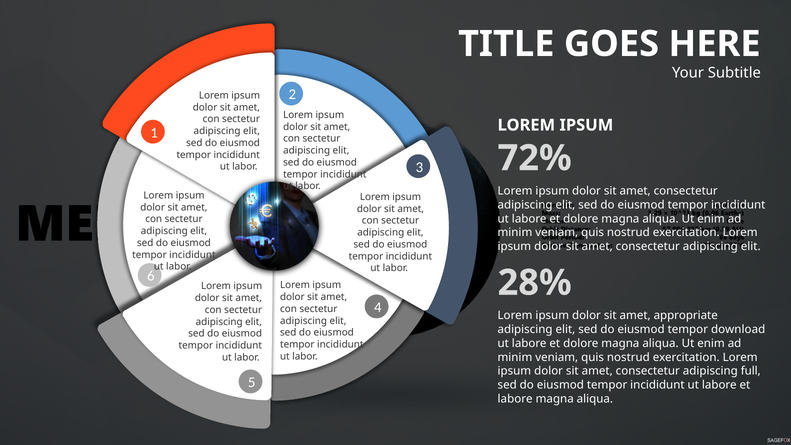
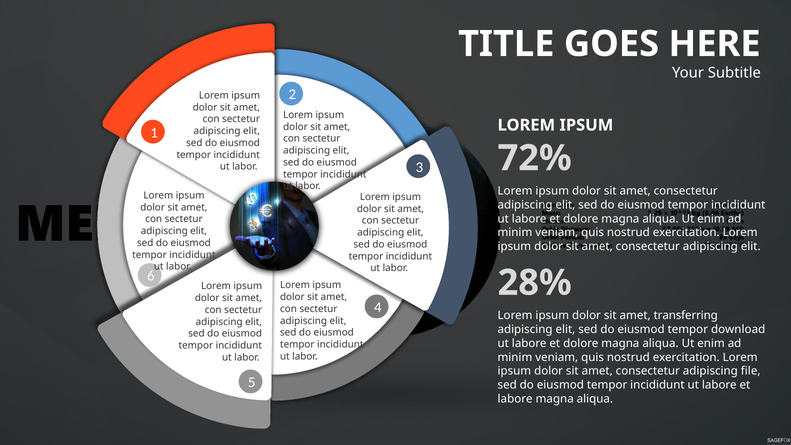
appropriate: appropriate -> transferring
full: full -> file
